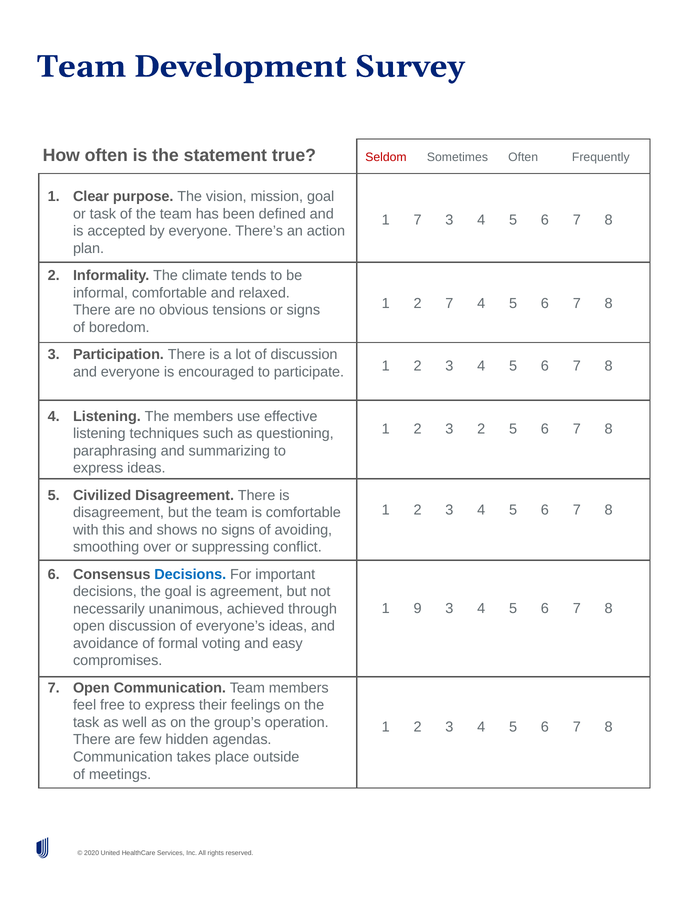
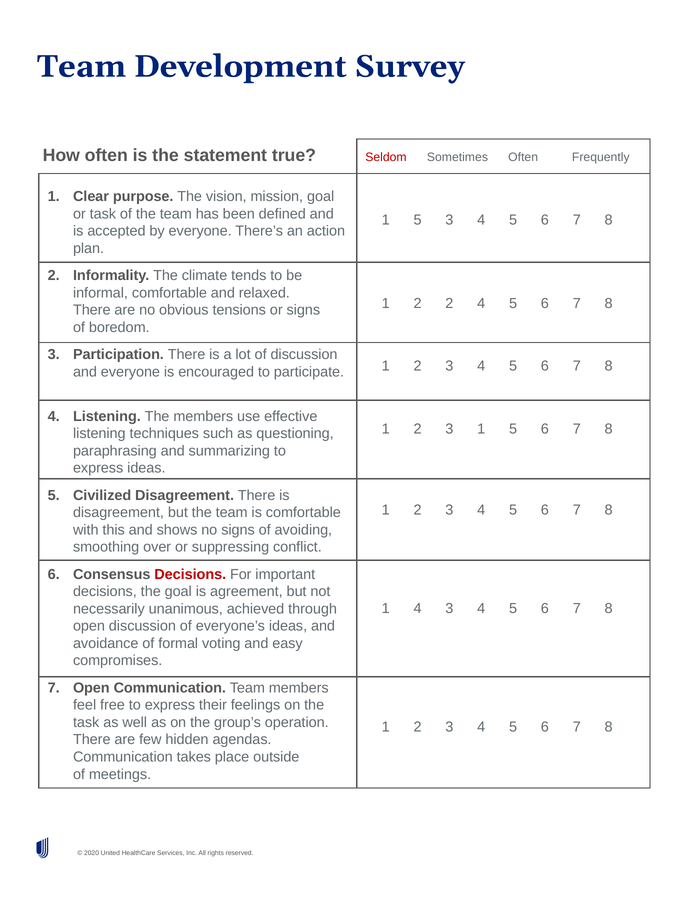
7 at (418, 220): 7 -> 5
2 7: 7 -> 2
3 2: 2 -> 1
Decisions at (190, 574) colour: blue -> red
1 9: 9 -> 4
